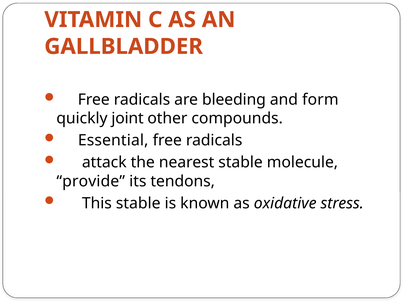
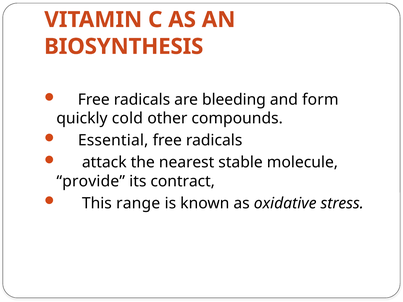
GALLBLADDER: GALLBLADDER -> BIOSYNTHESIS
joint: joint -> cold
tendons: tendons -> contract
This stable: stable -> range
